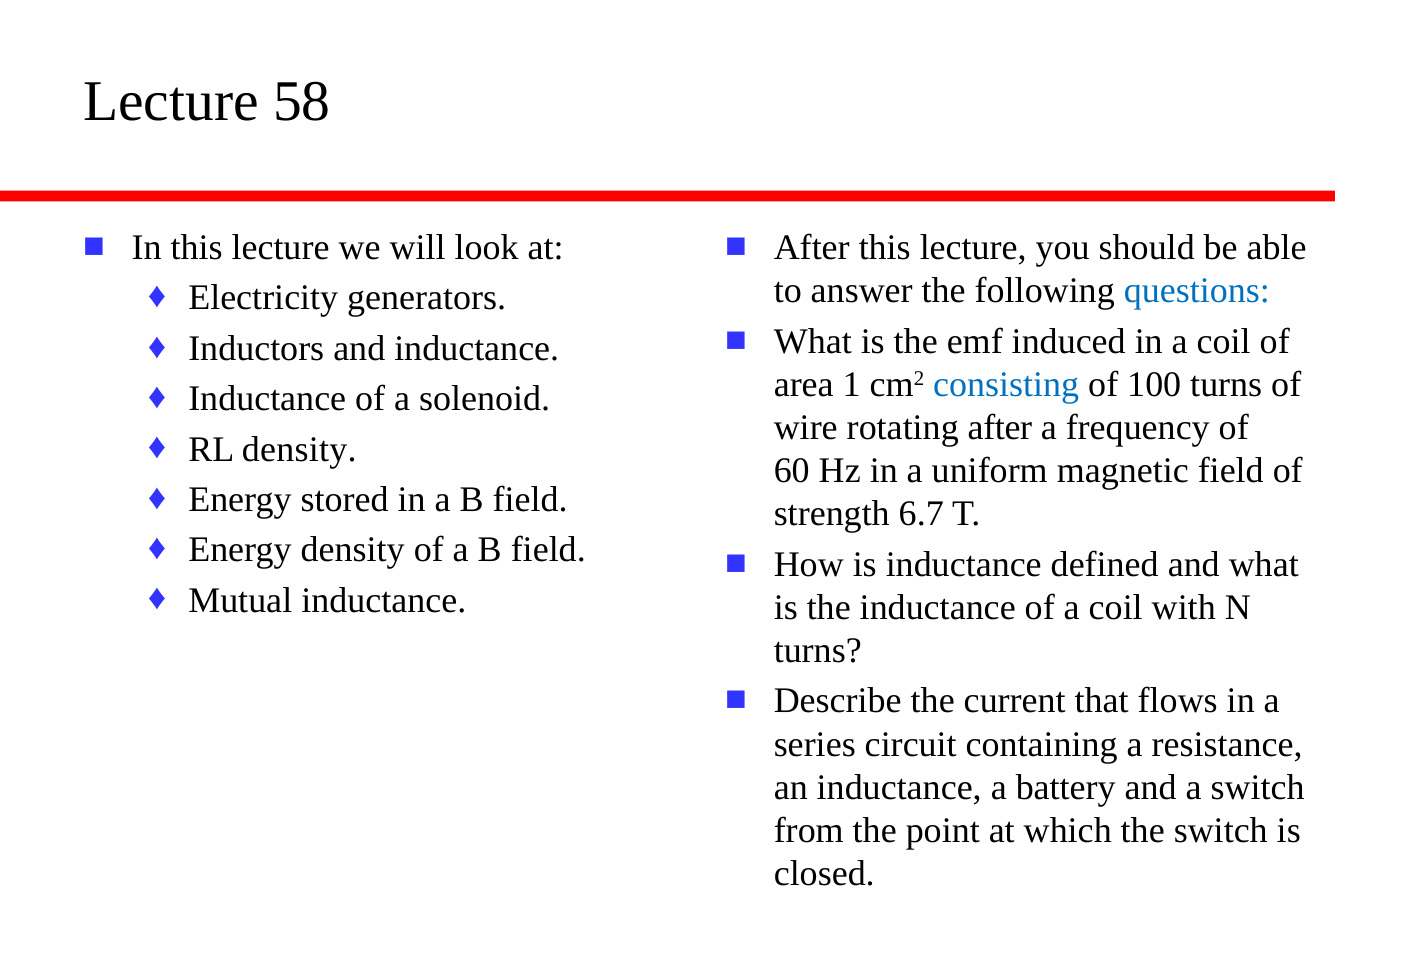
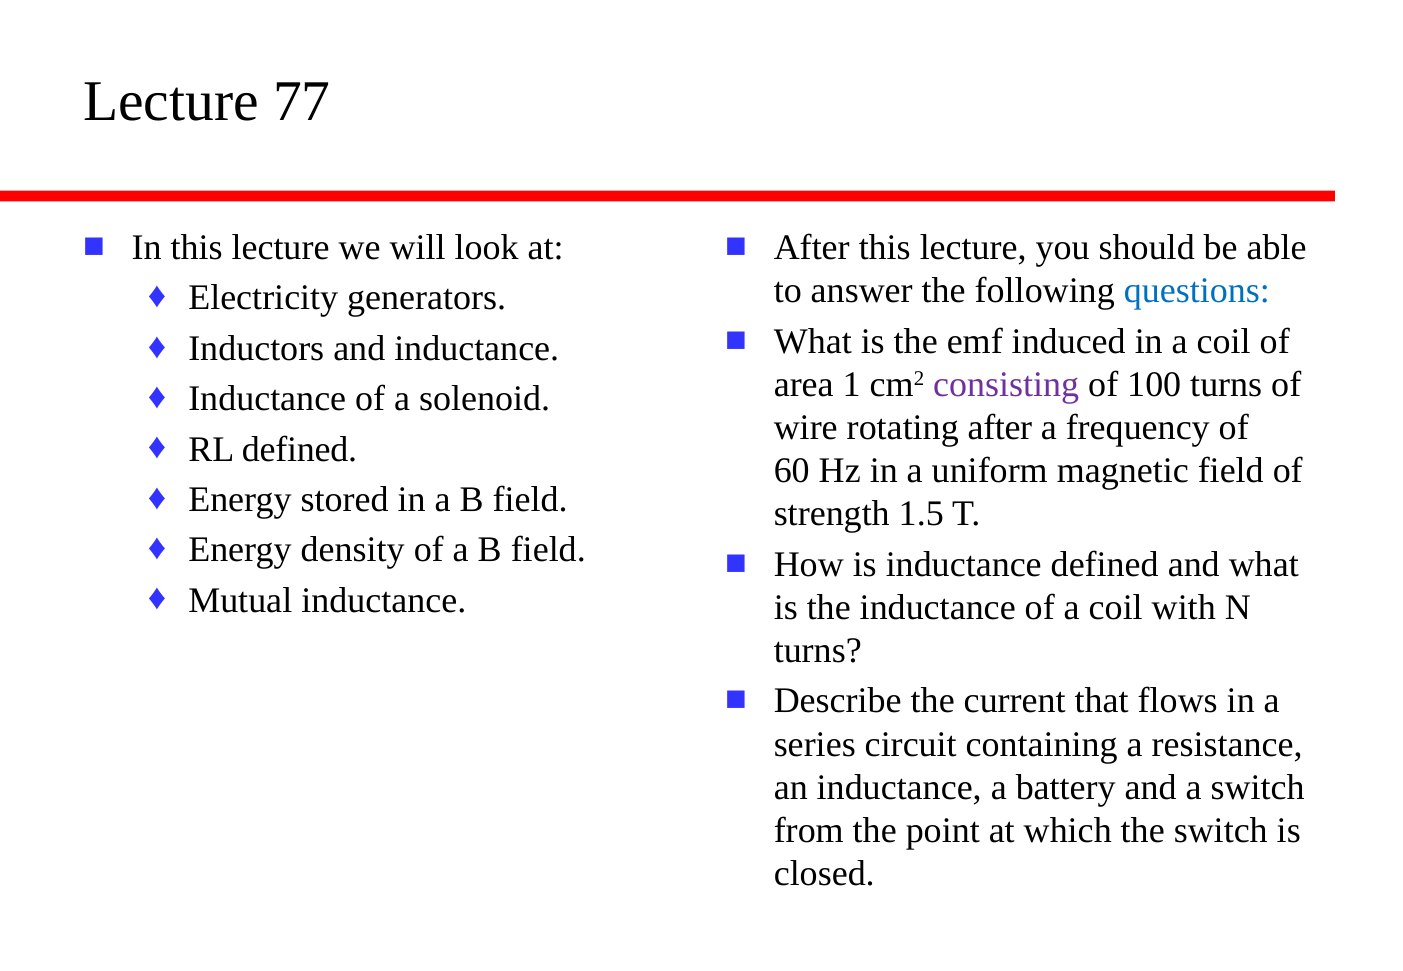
58: 58 -> 77
consisting colour: blue -> purple
RL density: density -> defined
6.7: 6.7 -> 1.5
